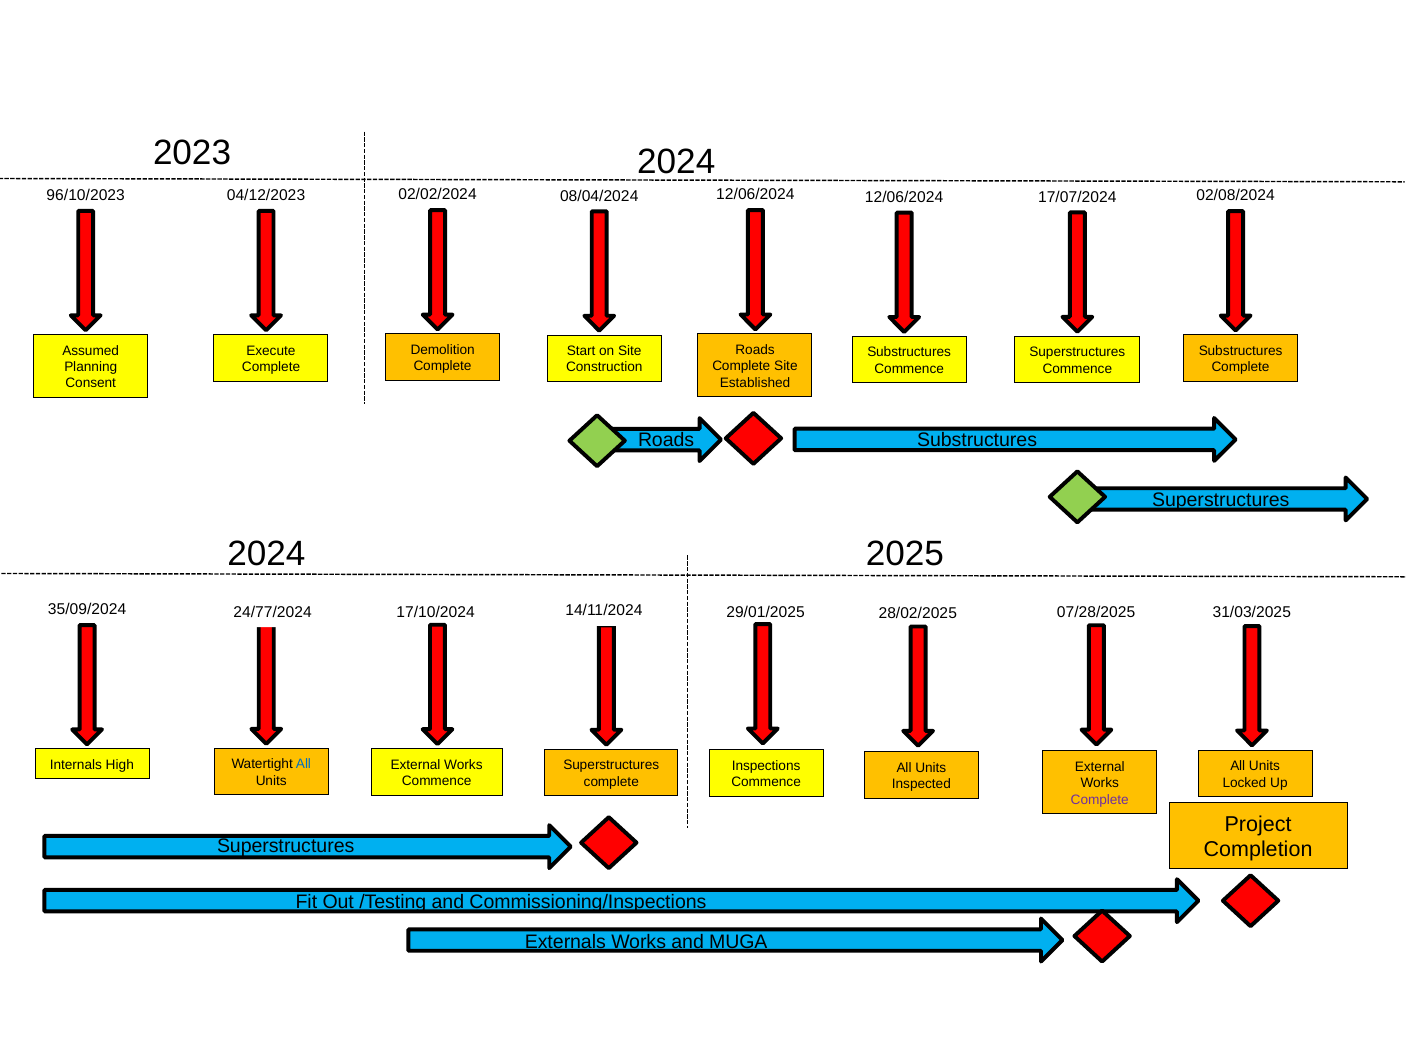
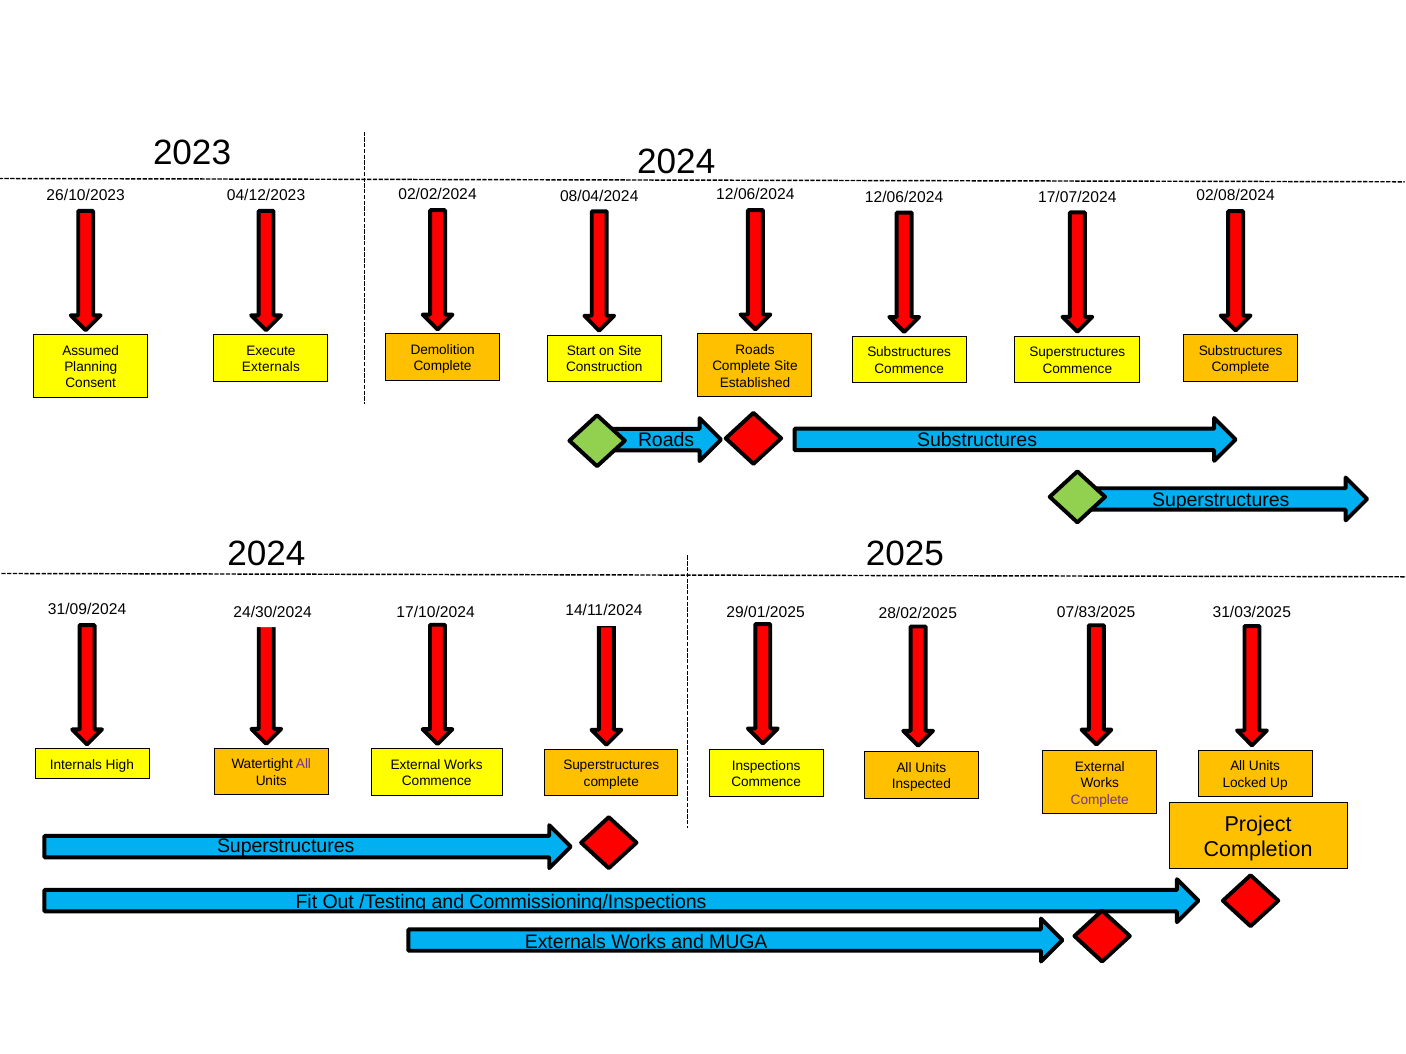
96/10/2023: 96/10/2023 -> 26/10/2023
Complete at (271, 367): Complete -> Externals
35/09/2024: 35/09/2024 -> 31/09/2024
24/77/2024: 24/77/2024 -> 24/30/2024
07/28/2025: 07/28/2025 -> 07/83/2025
All at (303, 765) colour: blue -> purple
